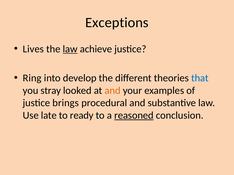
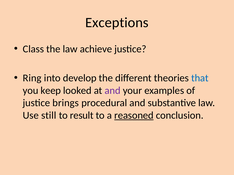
Lives: Lives -> Class
law at (70, 49) underline: present -> none
stray: stray -> keep
and at (113, 91) colour: orange -> purple
late: late -> still
ready: ready -> result
